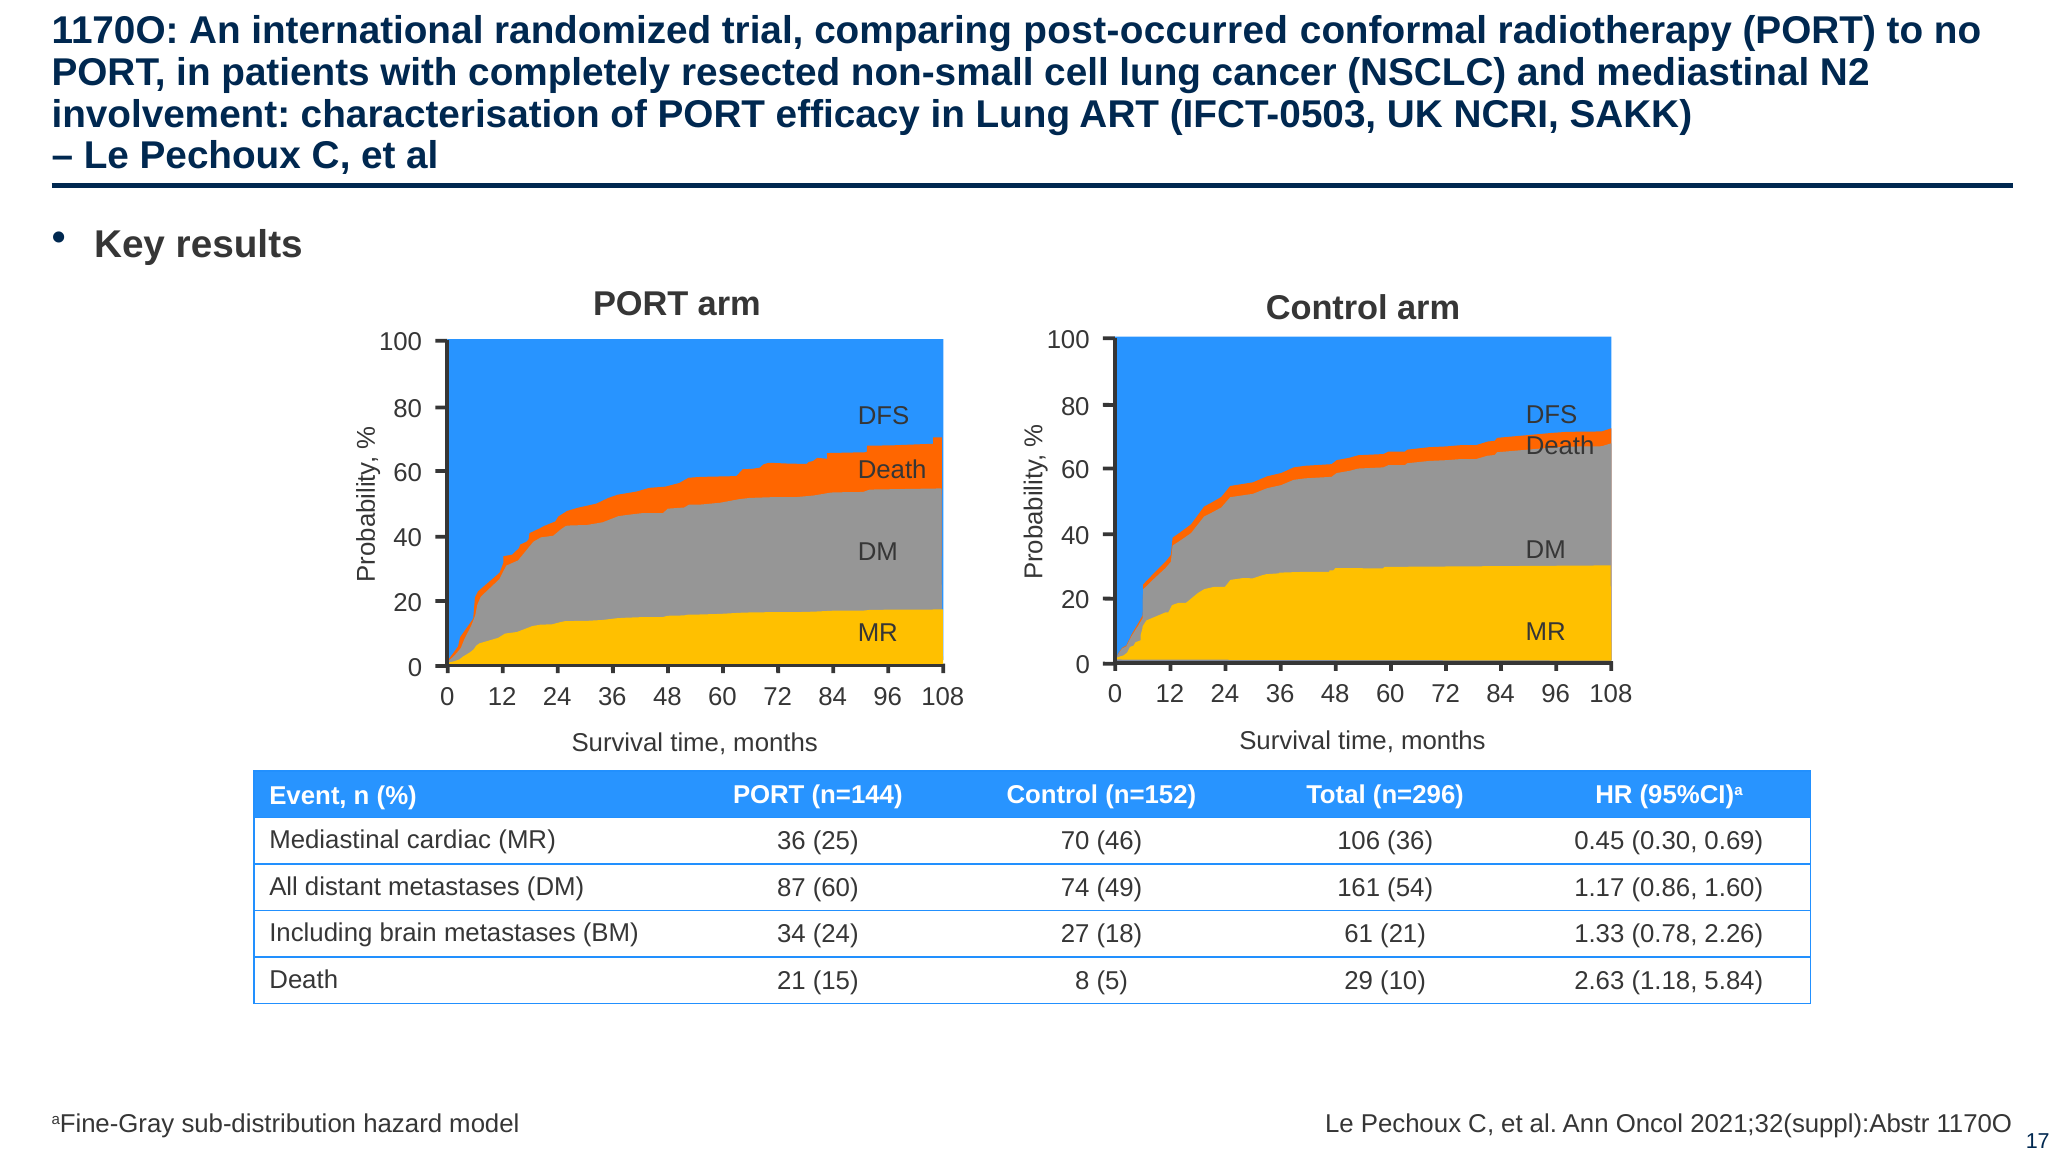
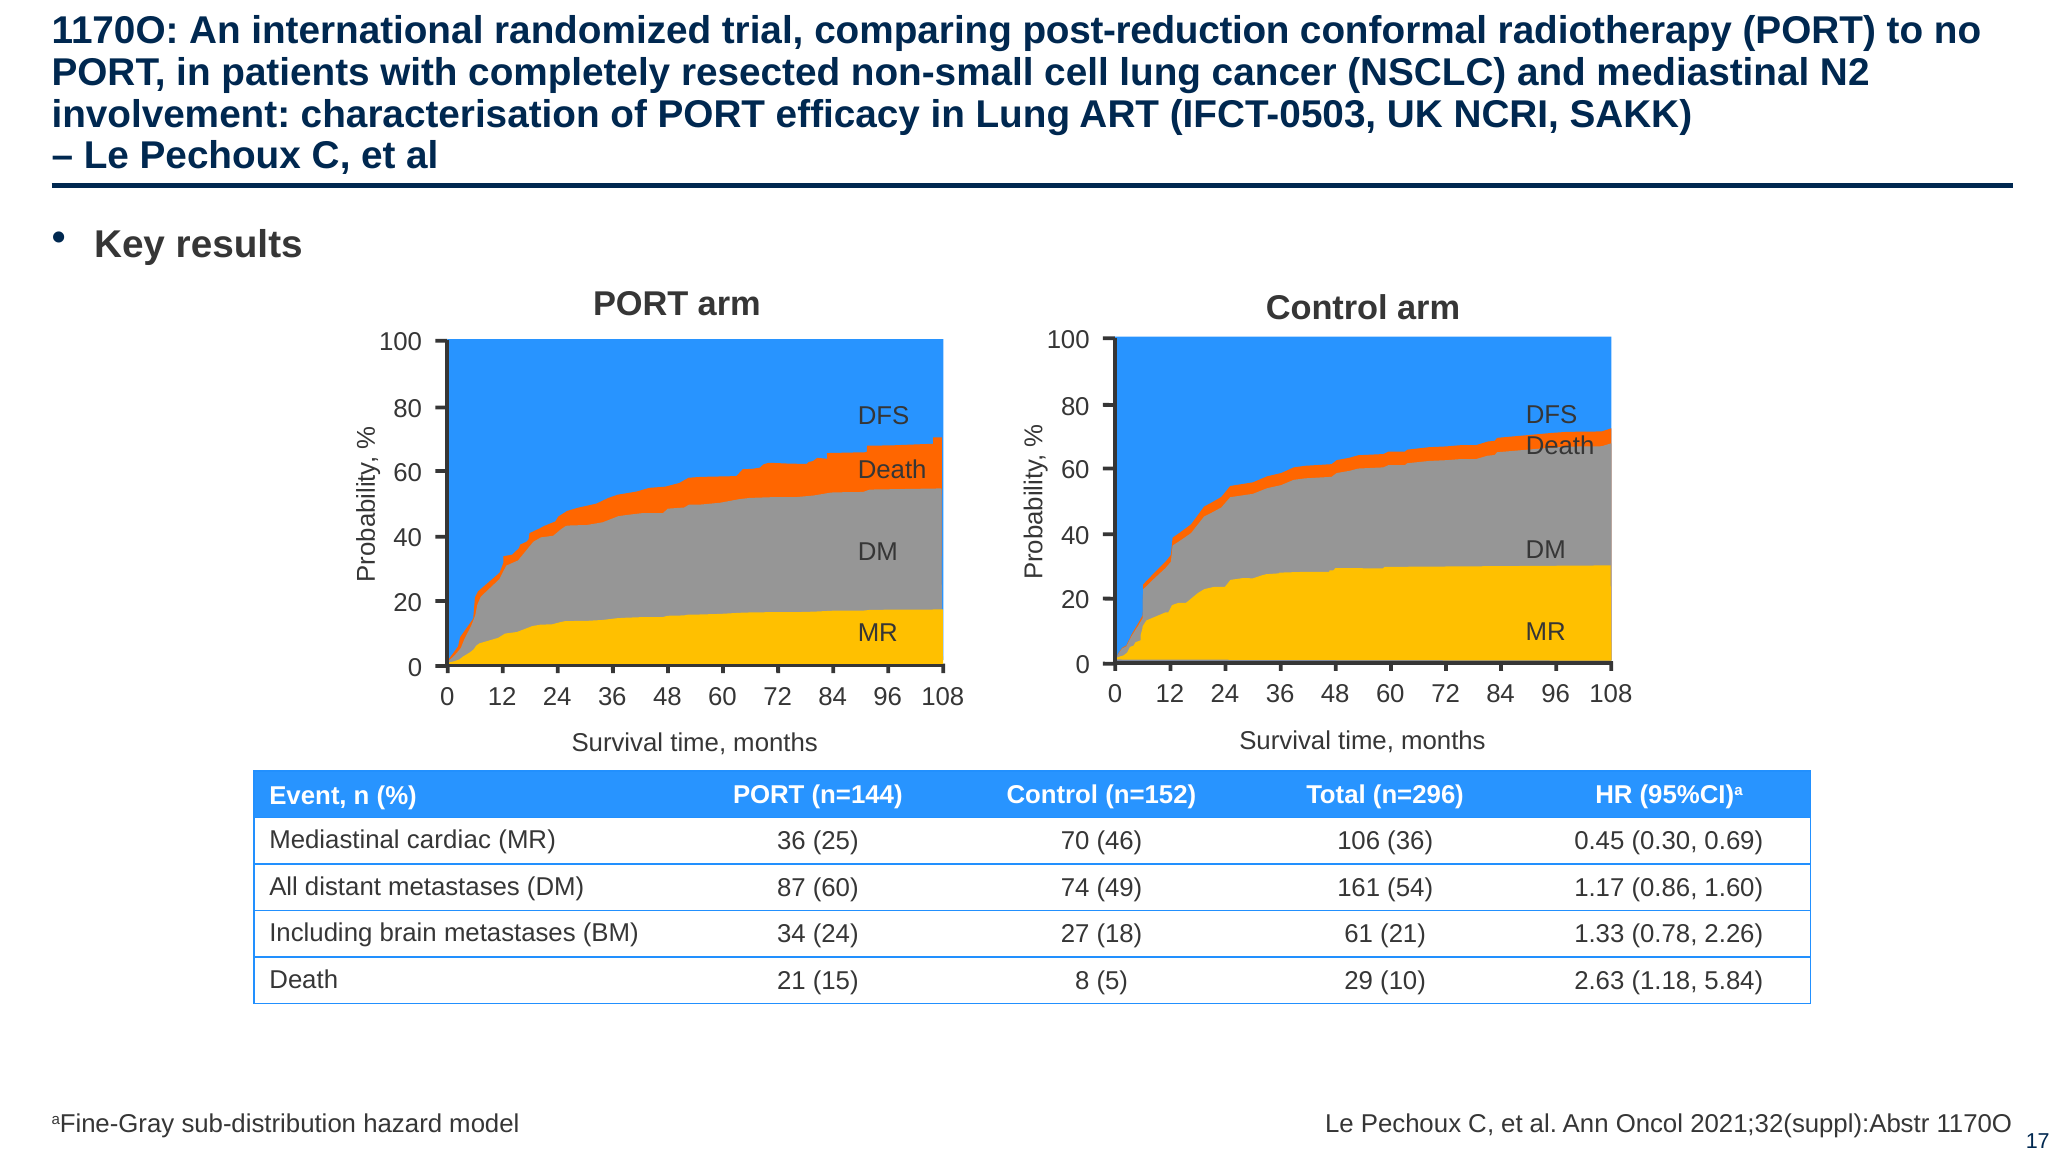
post-occurred: post-occurred -> post-reduction
